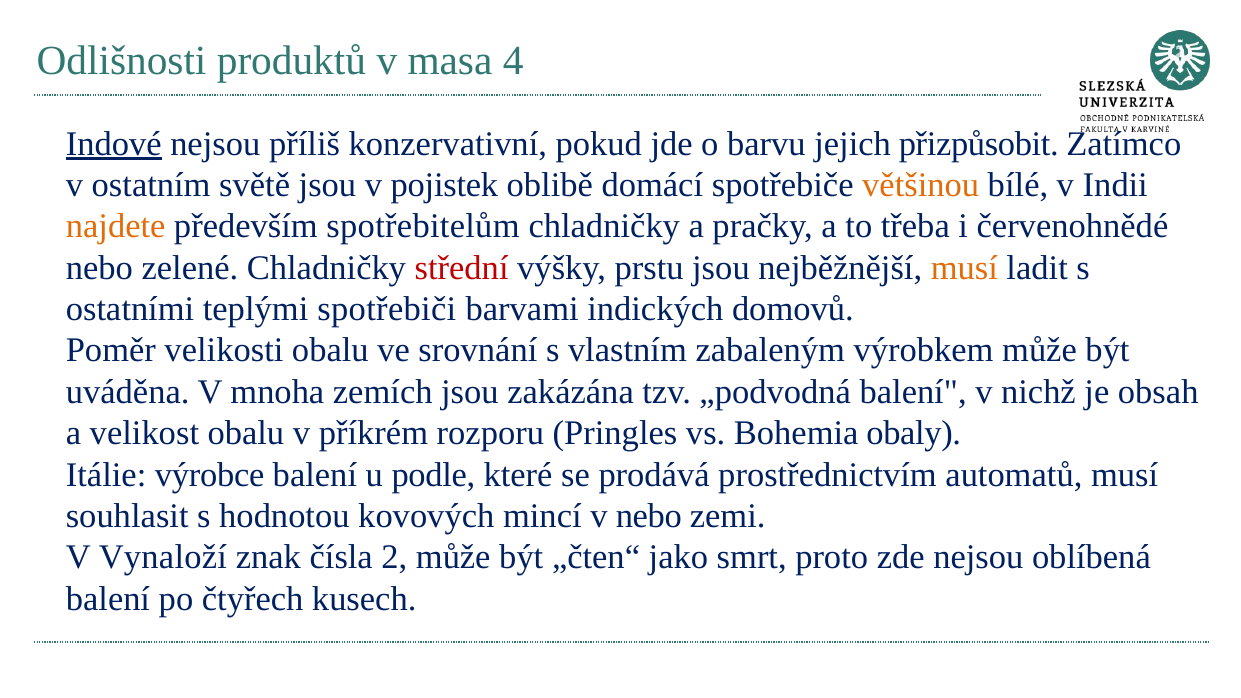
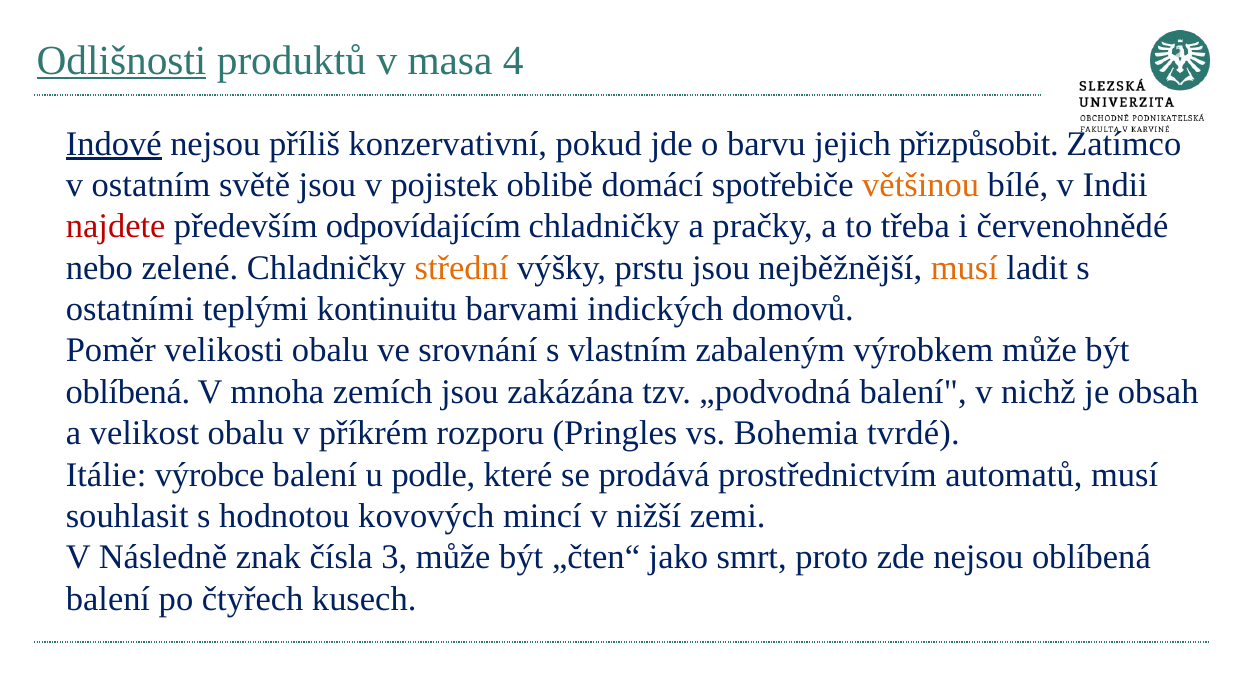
Odlišnosti underline: none -> present
najdete colour: orange -> red
spotřebitelům: spotřebitelům -> odpovídajícím
střední colour: red -> orange
spotřebiči: spotřebiči -> kontinuitu
uváděna at (128, 392): uváděna -> oblíbená
obaly: obaly -> tvrdé
v nebo: nebo -> nižší
Vynaloží: Vynaloží -> Následně
2: 2 -> 3
